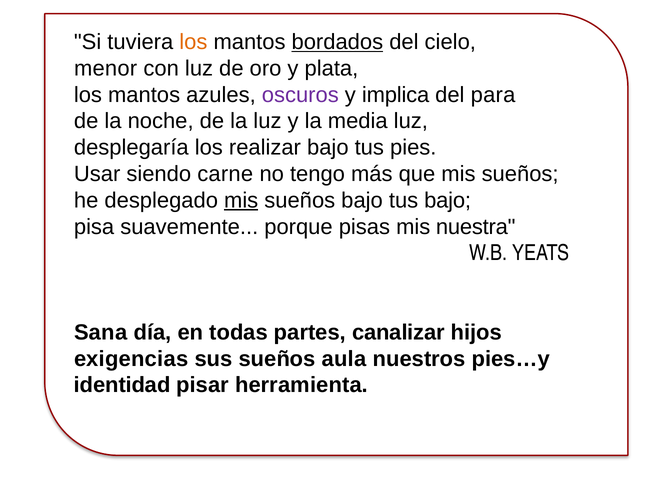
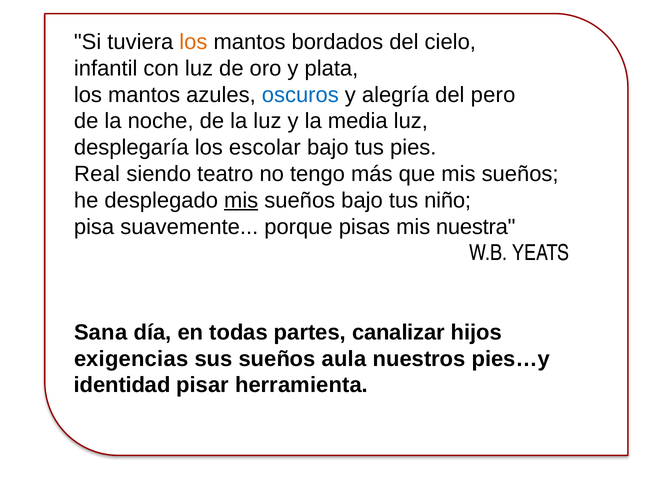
bordados underline: present -> none
menor: menor -> infantil
oscuros colour: purple -> blue
implica: implica -> alegría
para: para -> pero
realizar: realizar -> escolar
Usar: Usar -> Real
carne: carne -> teatro
tus bajo: bajo -> niño
